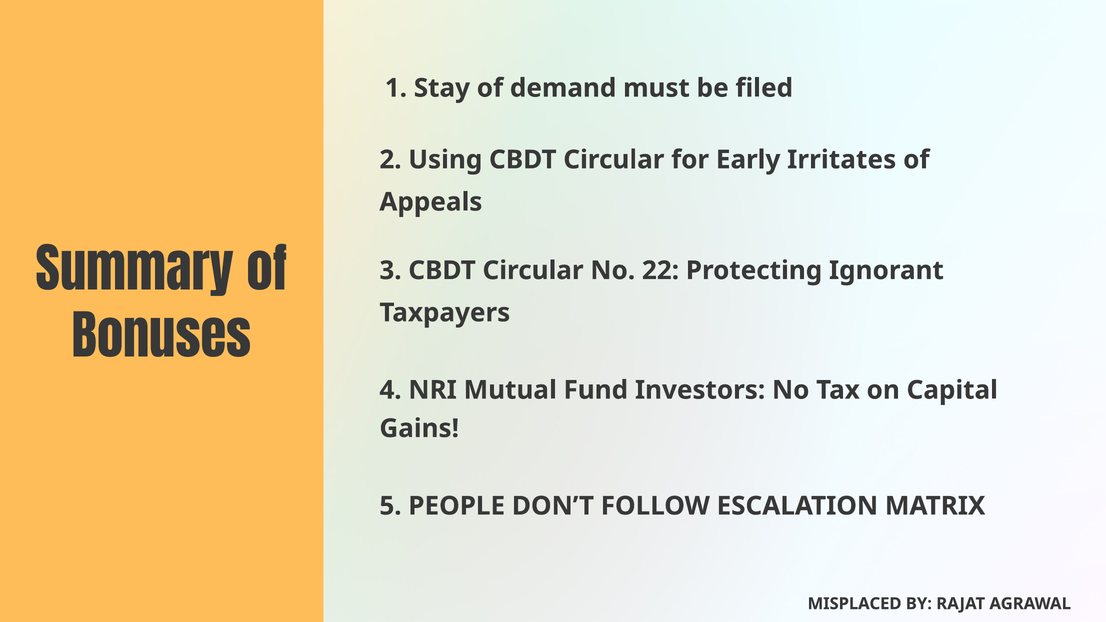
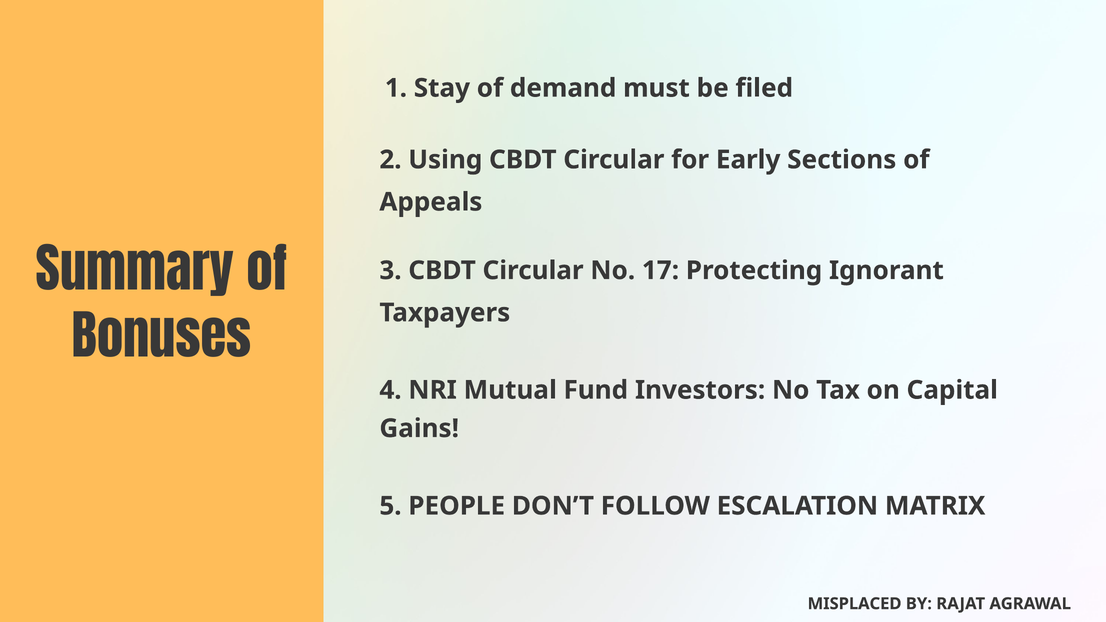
Irritates: Irritates -> Sections
22: 22 -> 17
